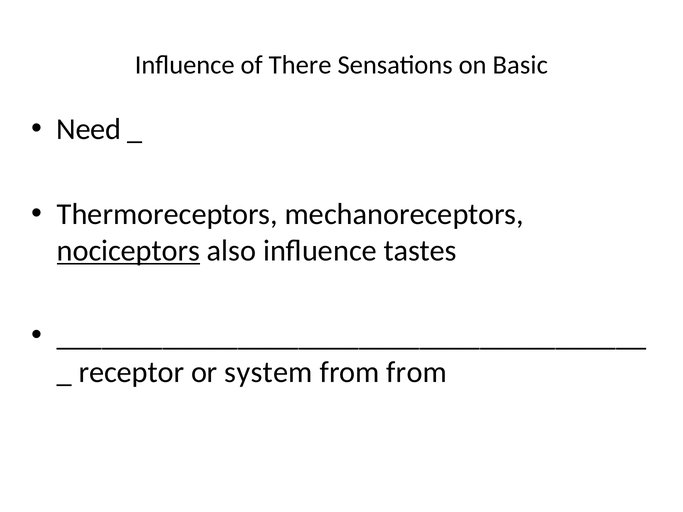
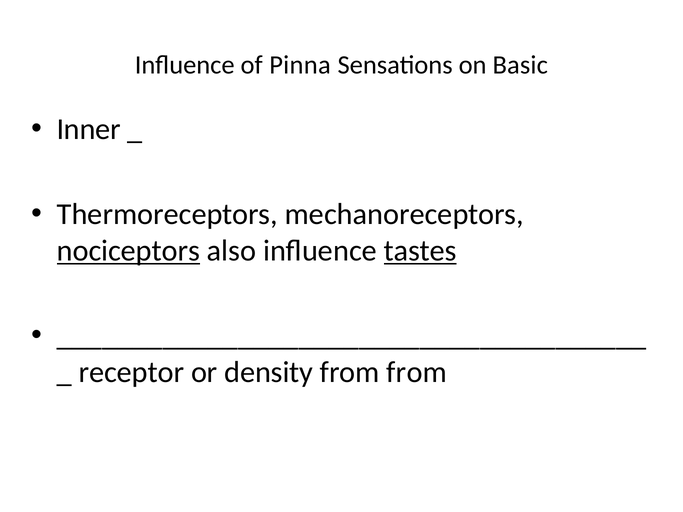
There: There -> Pinna
Need: Need -> Inner
tastes underline: none -> present
system: system -> density
